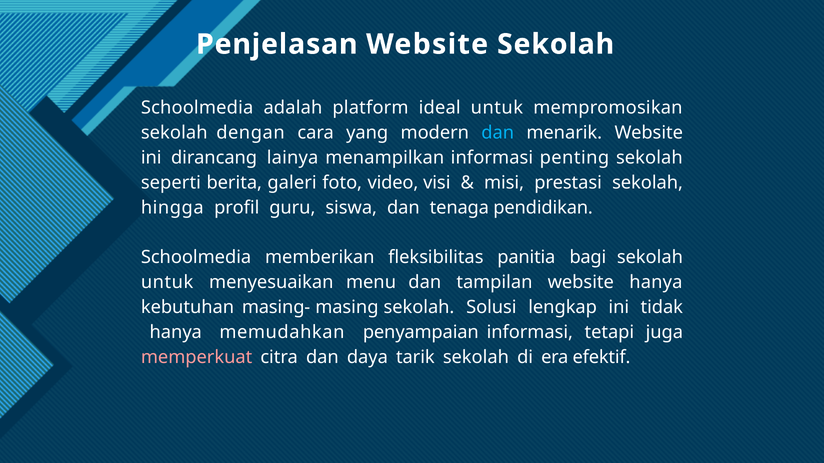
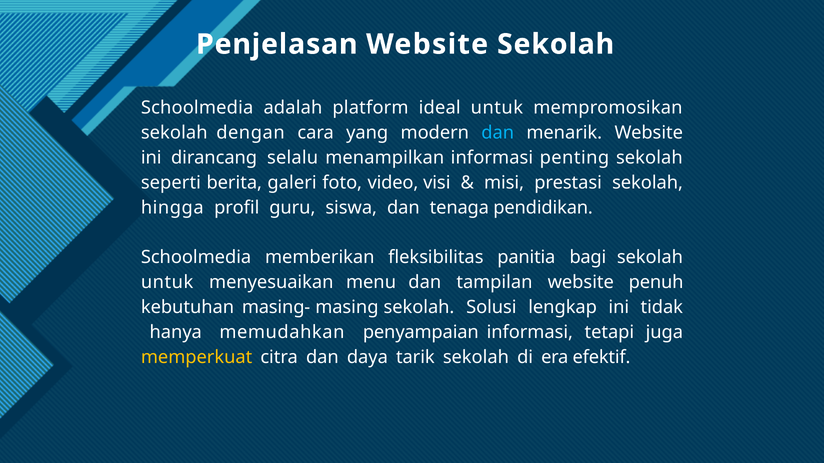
lainya: lainya -> selalu
website hanya: hanya -> penuh
memperkuat colour: pink -> yellow
